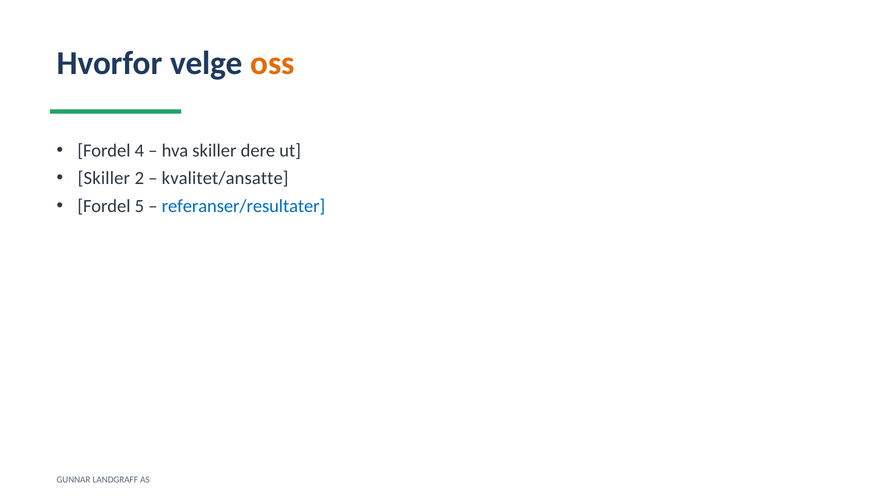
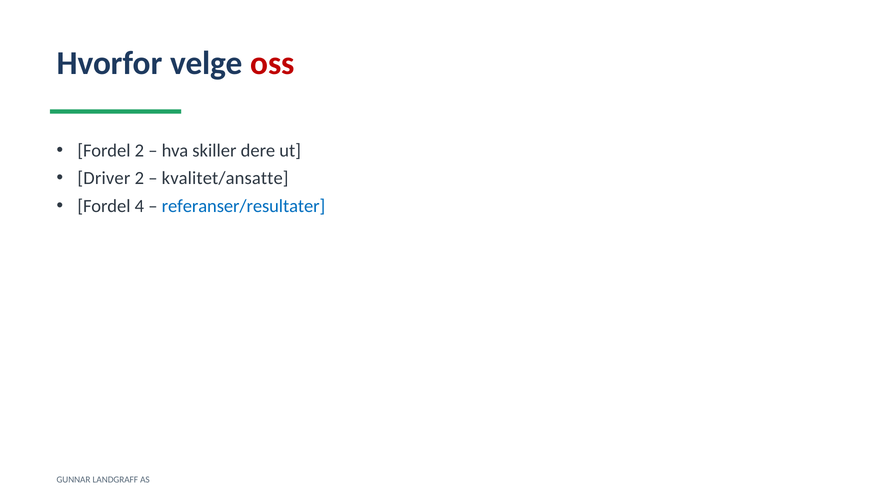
oss colour: orange -> red
Fordel 4: 4 -> 2
Skiller at (104, 178): Skiller -> Driver
5: 5 -> 4
